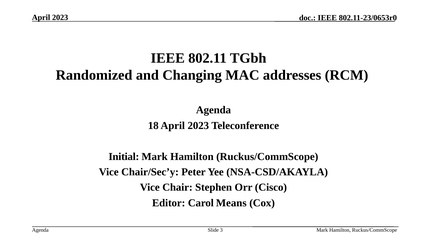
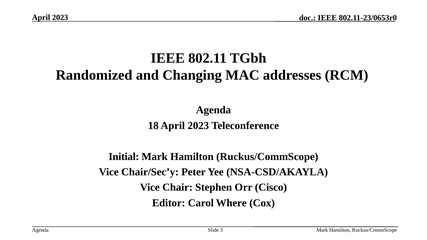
Means: Means -> Where
